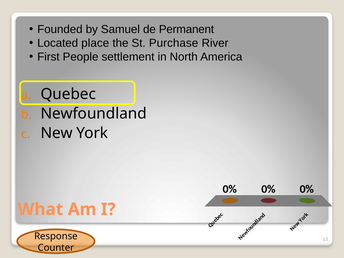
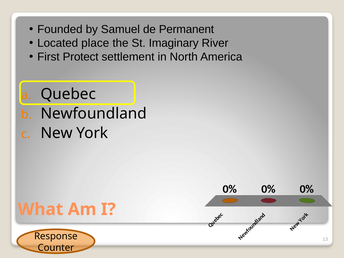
Purchase: Purchase -> Imaginary
People: People -> Protect
